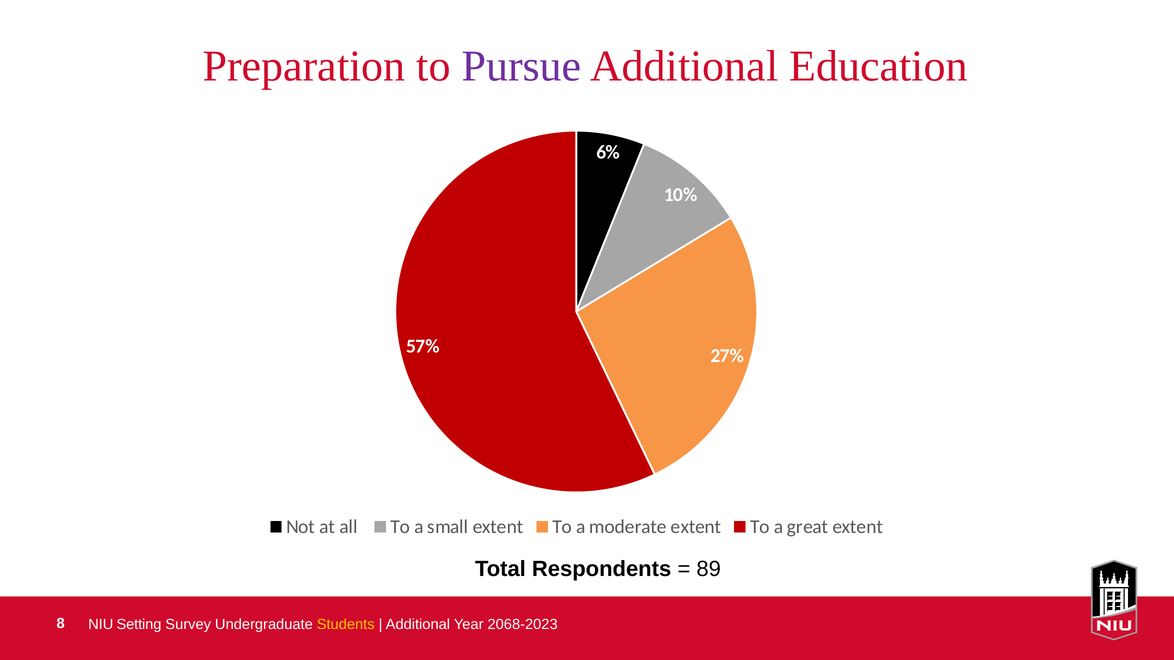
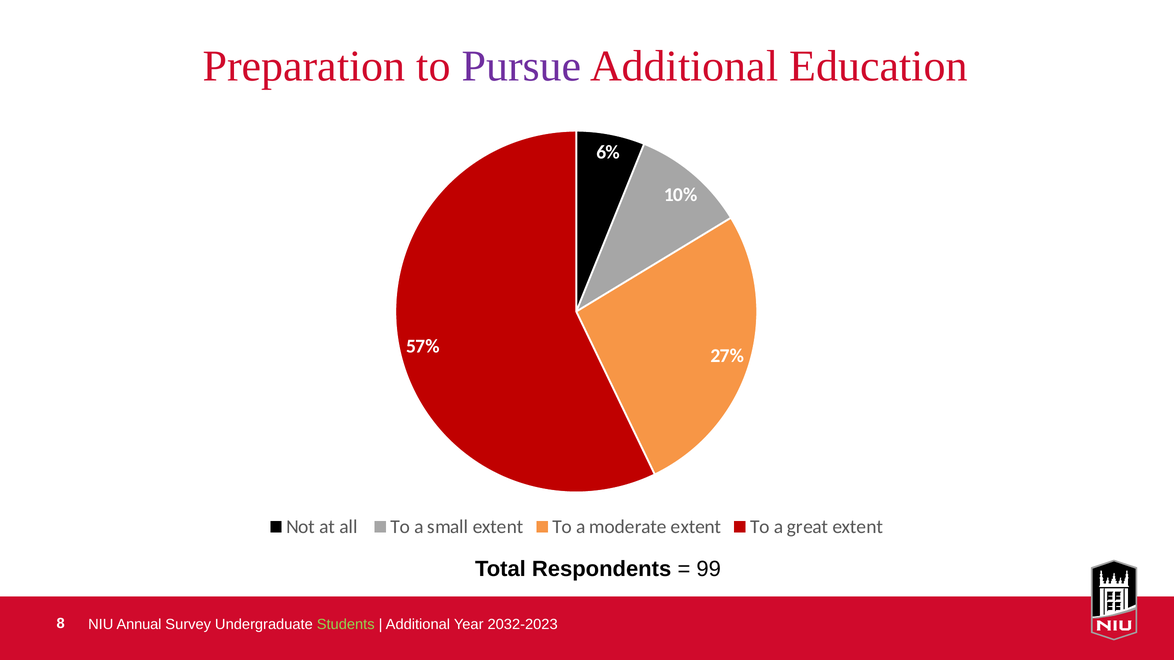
89: 89 -> 99
Setting: Setting -> Annual
Students colour: yellow -> light green
2068-2023: 2068-2023 -> 2032-2023
